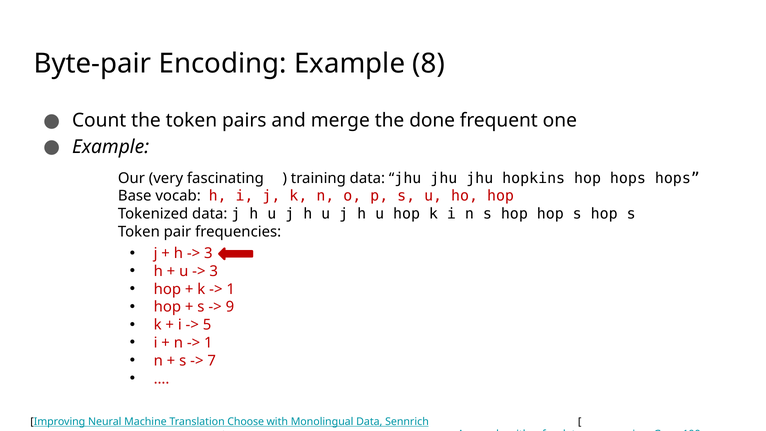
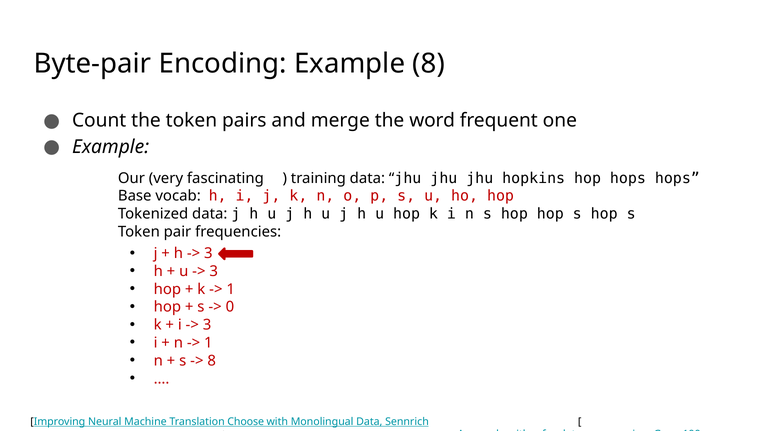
done: done -> word
9: 9 -> 0
5 at (207, 325): 5 -> 3
7 at (212, 361): 7 -> 8
